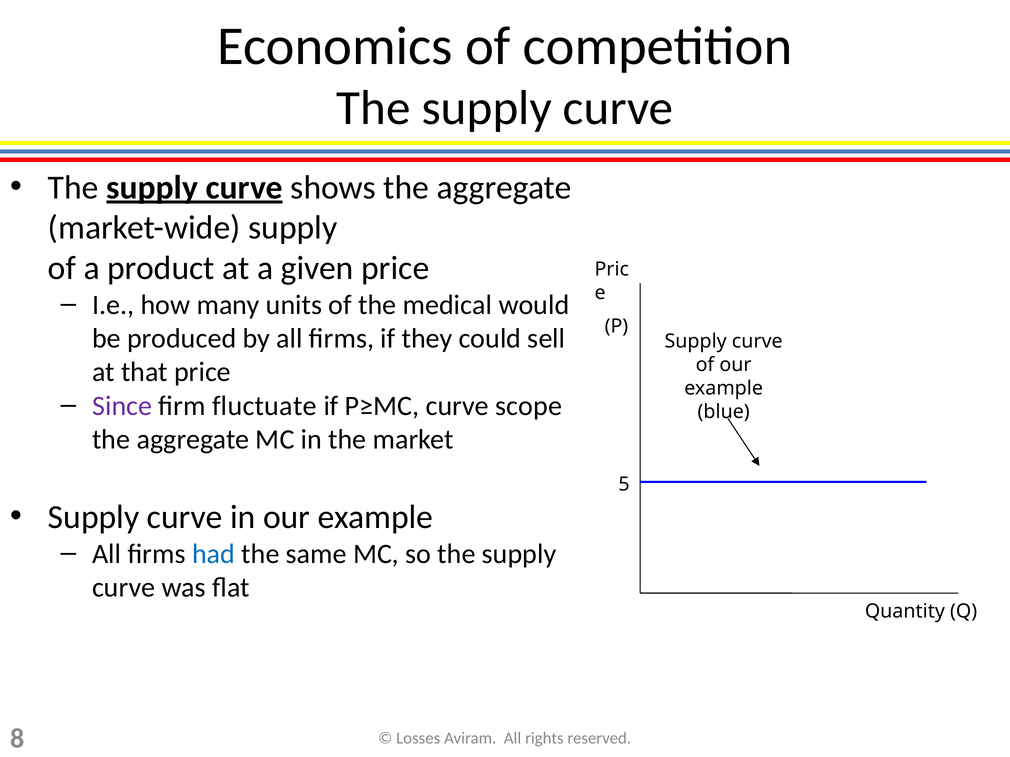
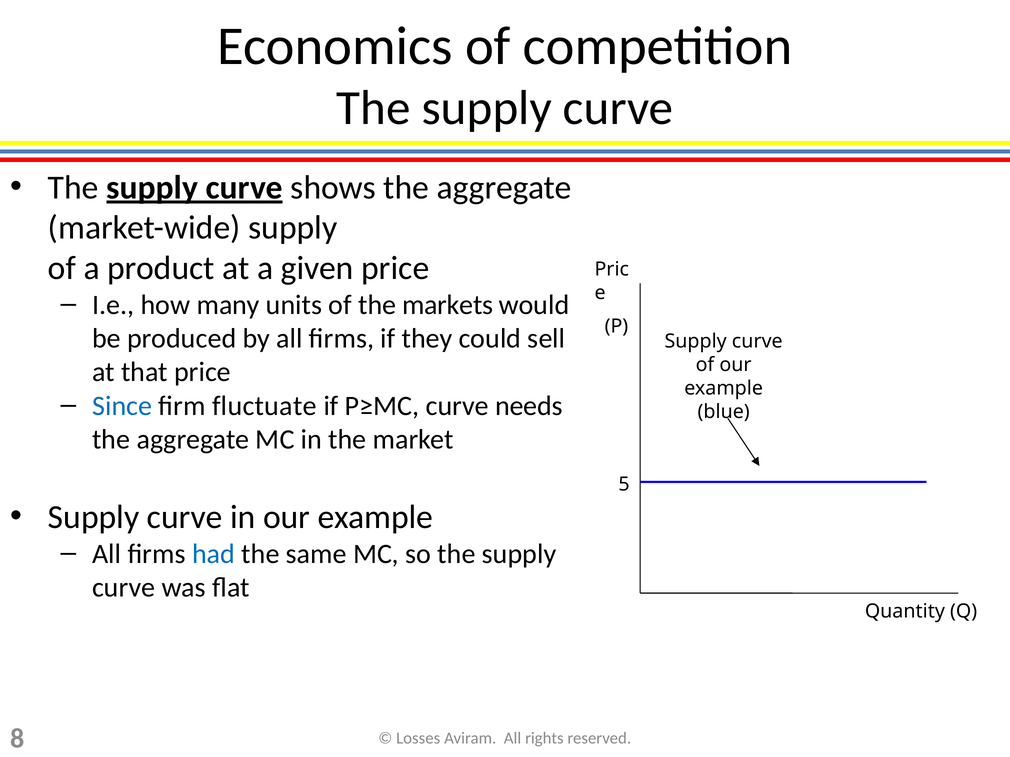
medical: medical -> markets
Since colour: purple -> blue
scope: scope -> needs
